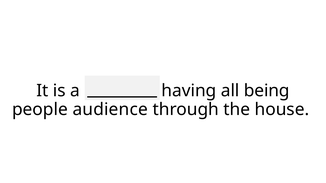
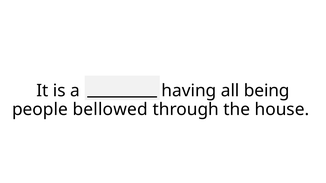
audience: audience -> bellowed
